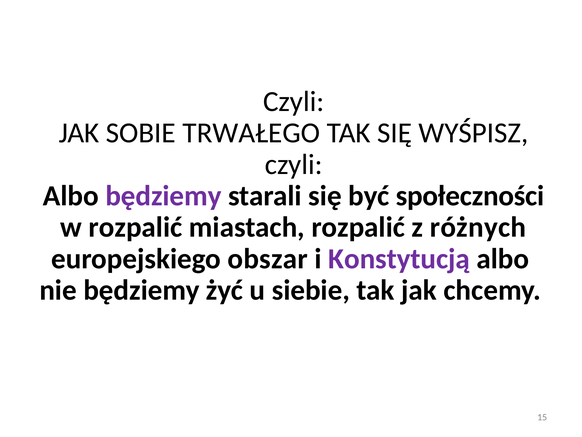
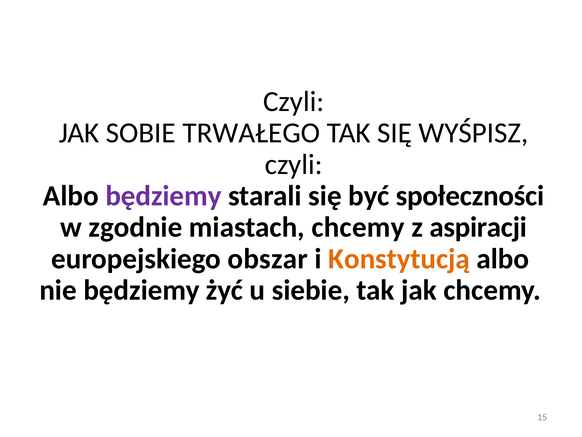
w rozpalić: rozpalić -> zgodnie
miastach rozpalić: rozpalić -> chcemy
różnych: różnych -> aspiracji
Konstytucją colour: purple -> orange
